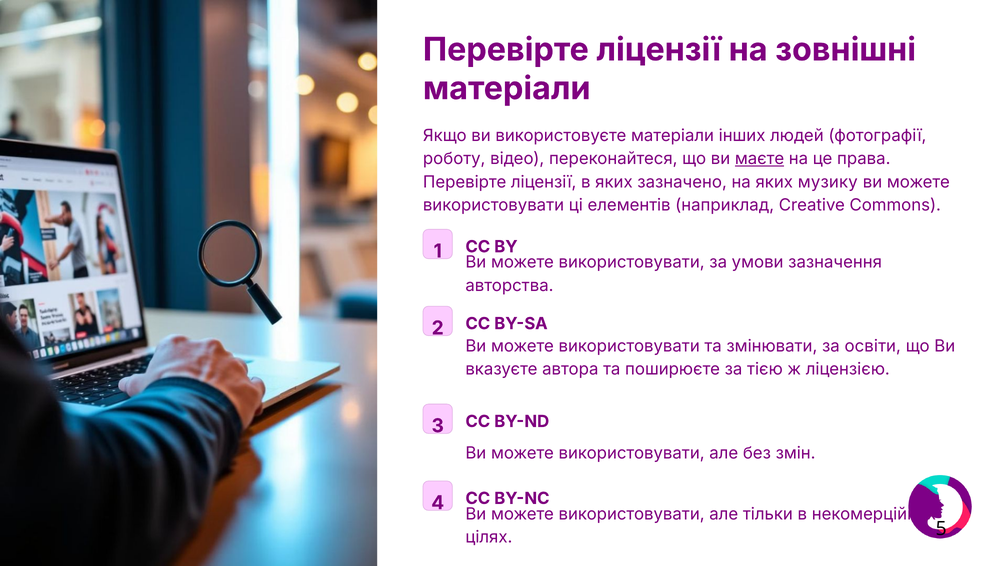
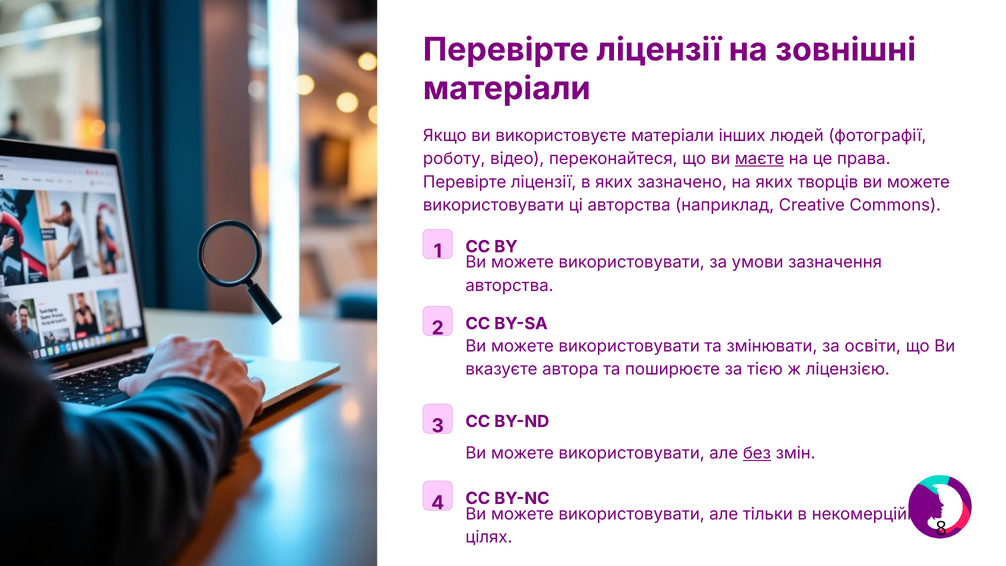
музику: музику -> творців
ці елементів: елементів -> авторства
без underline: none -> present
5: 5 -> 8
